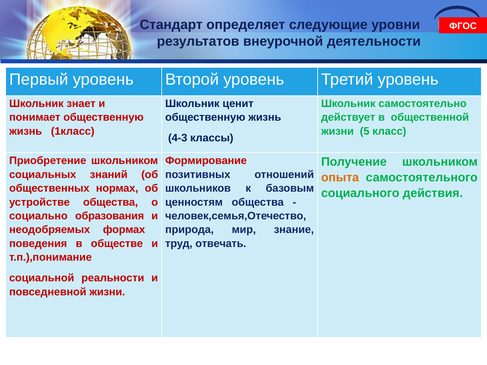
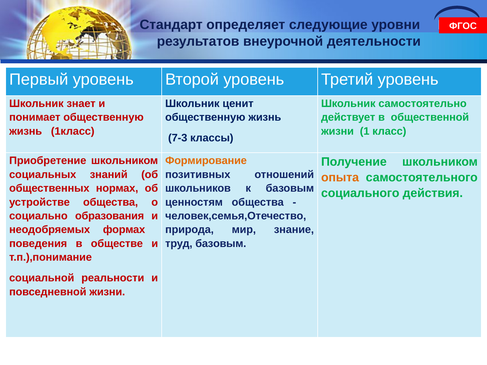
5: 5 -> 1
4-3: 4-3 -> 7-3
Формирование colour: red -> orange
труд отвечать: отвечать -> базовым
